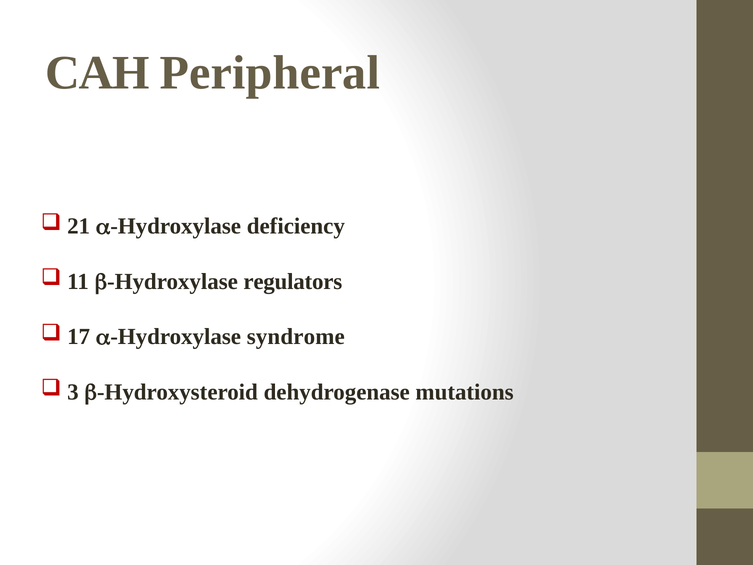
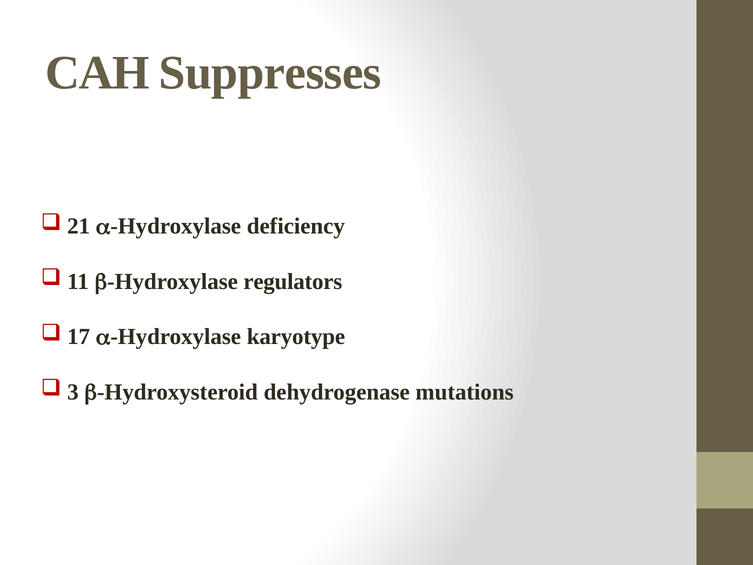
Peripheral: Peripheral -> Suppresses
syndrome: syndrome -> karyotype
